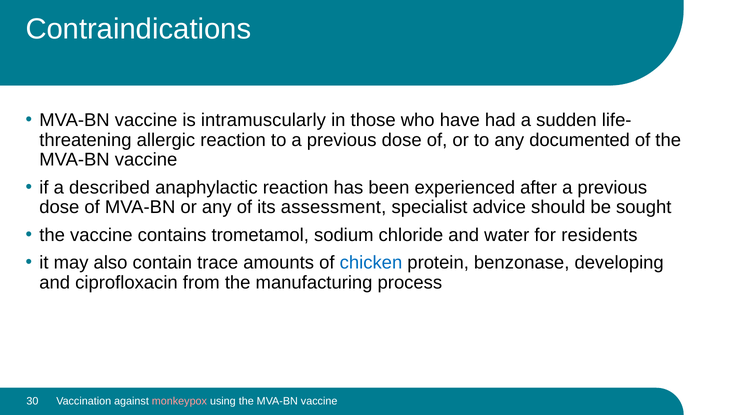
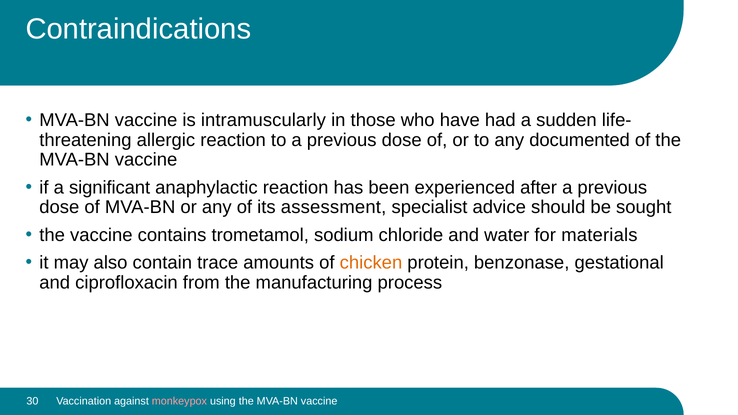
described: described -> significant
residents: residents -> materials
chicken colour: blue -> orange
developing: developing -> gestational
